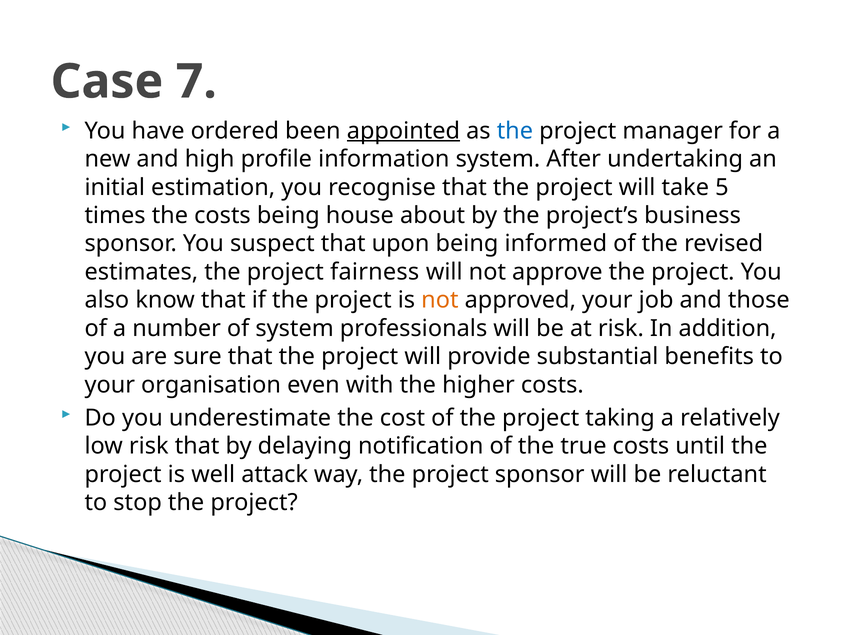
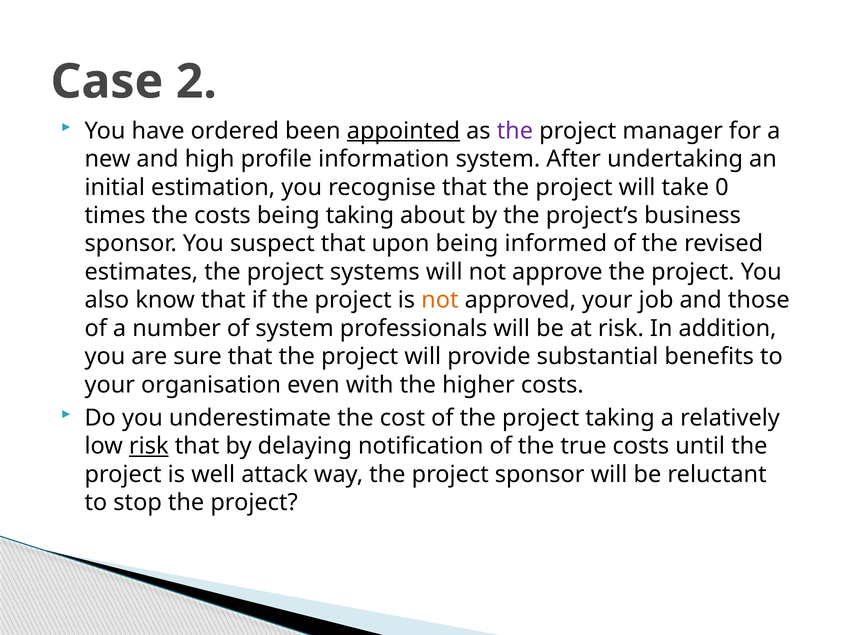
7: 7 -> 2
the at (515, 131) colour: blue -> purple
5: 5 -> 0
being house: house -> taking
fairness: fairness -> systems
risk at (149, 446) underline: none -> present
